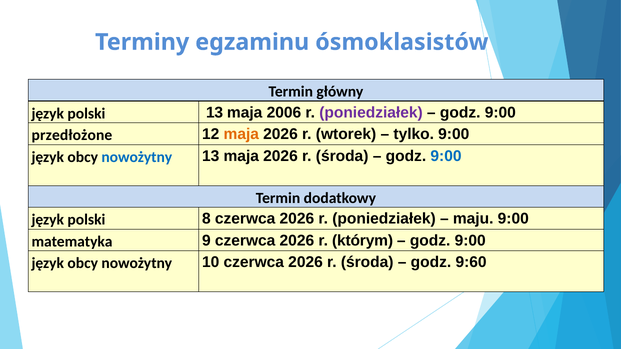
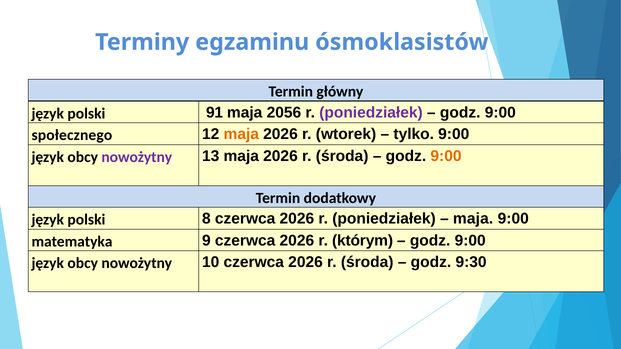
polski 13: 13 -> 91
2006: 2006 -> 2056
przedłożone: przedłożone -> społecznego
nowożytny at (137, 157) colour: blue -> purple
9:00 at (446, 156) colour: blue -> orange
maju at (473, 219): maju -> maja
9:60: 9:60 -> 9:30
